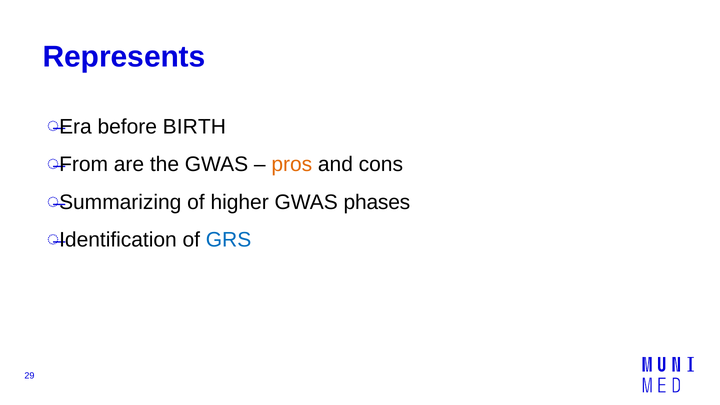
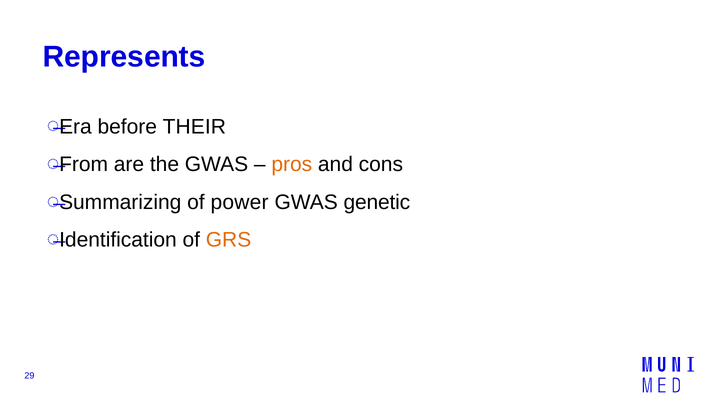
BIRTH: BIRTH -> THEIR
higher: higher -> power
phases: phases -> genetic
GRS colour: blue -> orange
